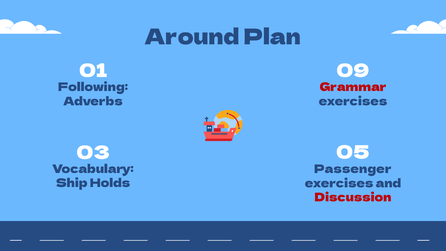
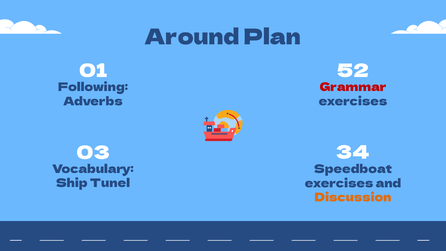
09: 09 -> 52
05: 05 -> 34
Passenger: Passenger -> Speedboat
Holds: Holds -> Tunel
Discussion colour: red -> orange
